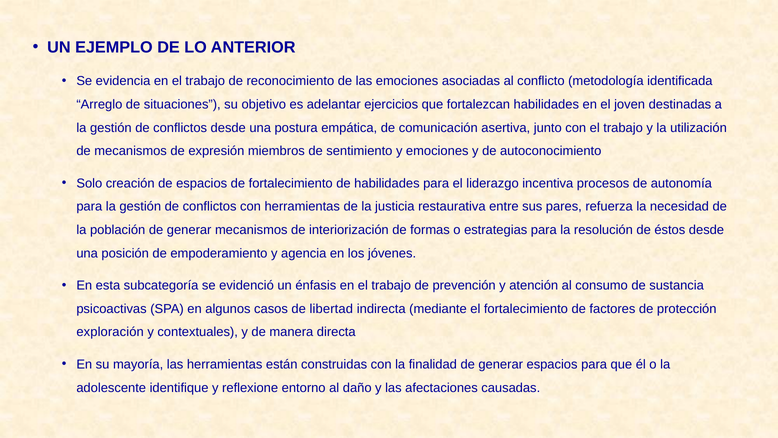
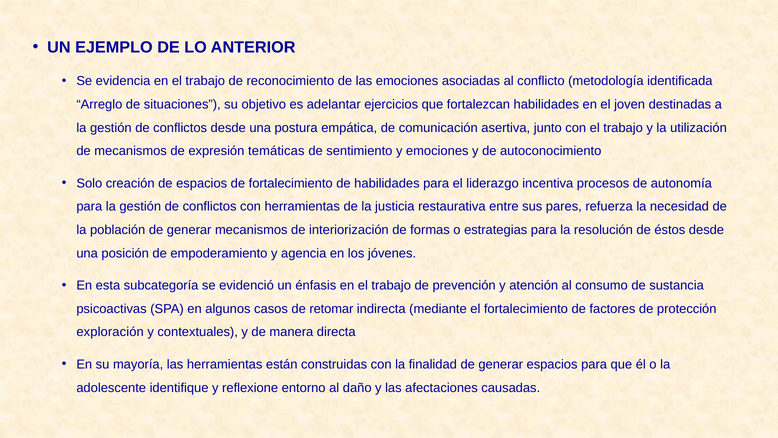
miembros: miembros -> temáticas
libertad: libertad -> retomar
